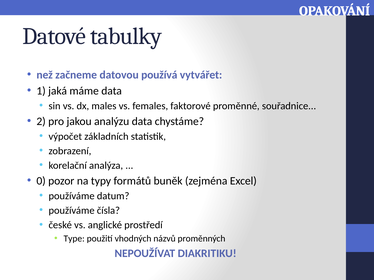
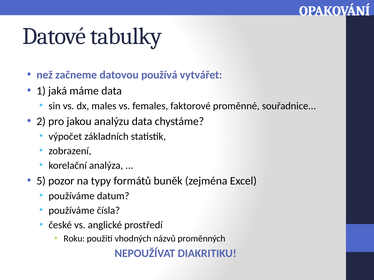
0: 0 -> 5
Type: Type -> Roku
